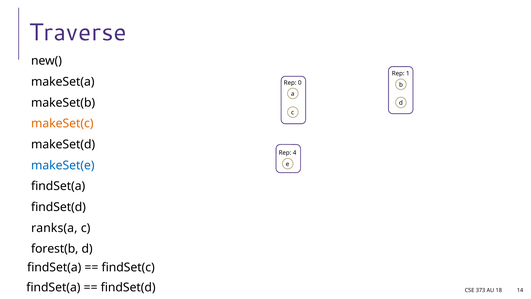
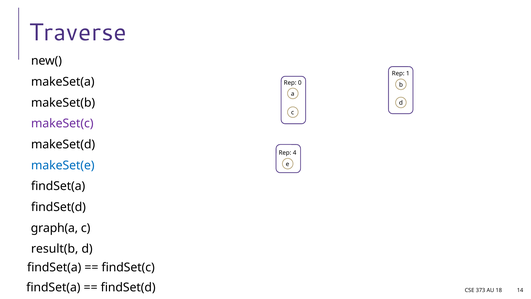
makeSet(c colour: orange -> purple
ranks(a: ranks(a -> graph(a
forest(b: forest(b -> result(b
